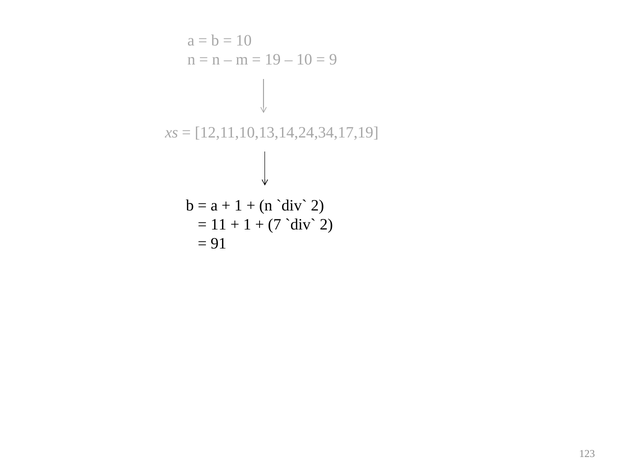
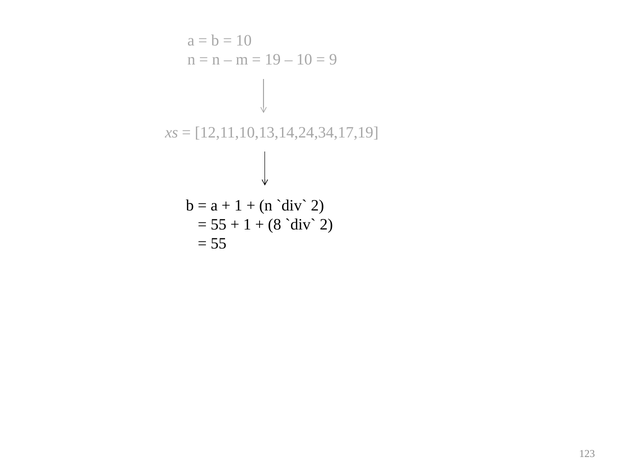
11 at (219, 224): 11 -> 55
7: 7 -> 8
91 at (219, 243): 91 -> 55
